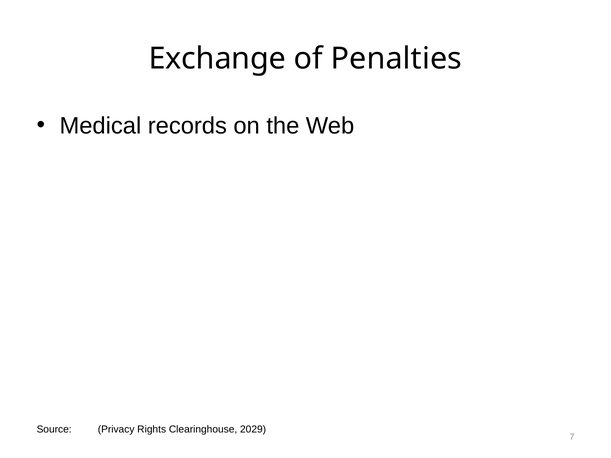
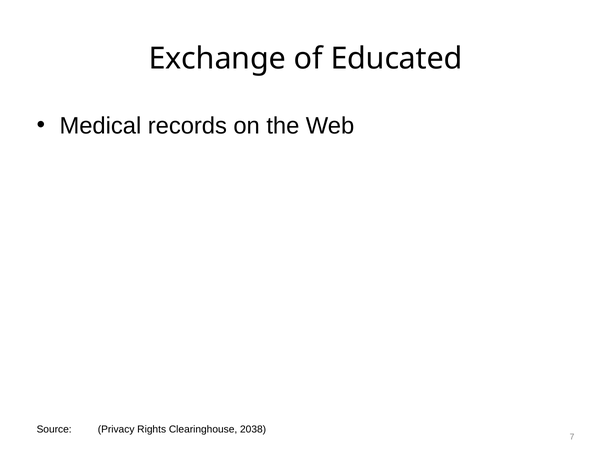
Penalties: Penalties -> Educated
2029: 2029 -> 2038
